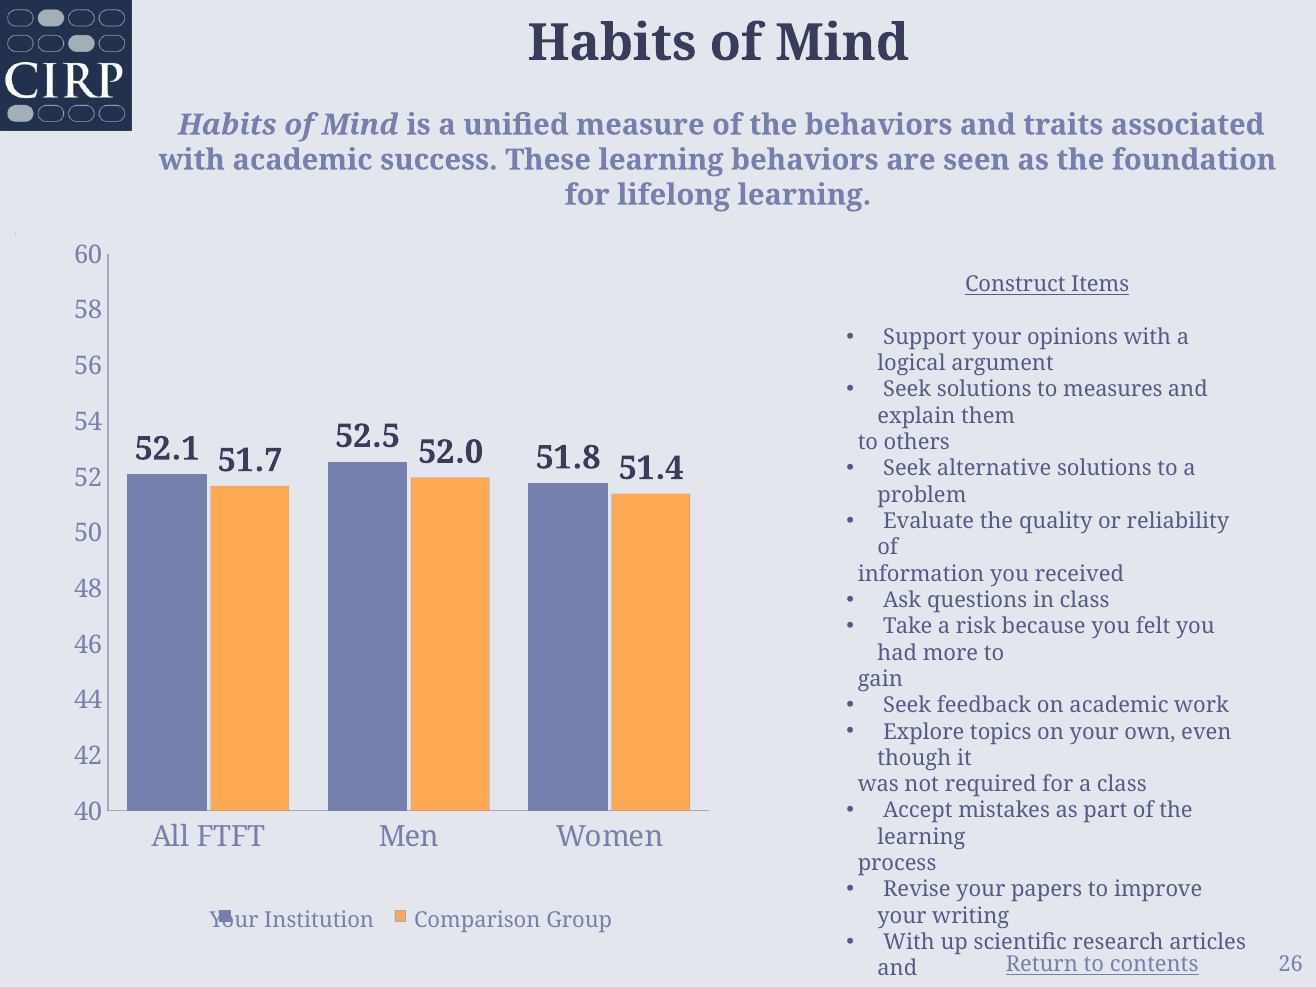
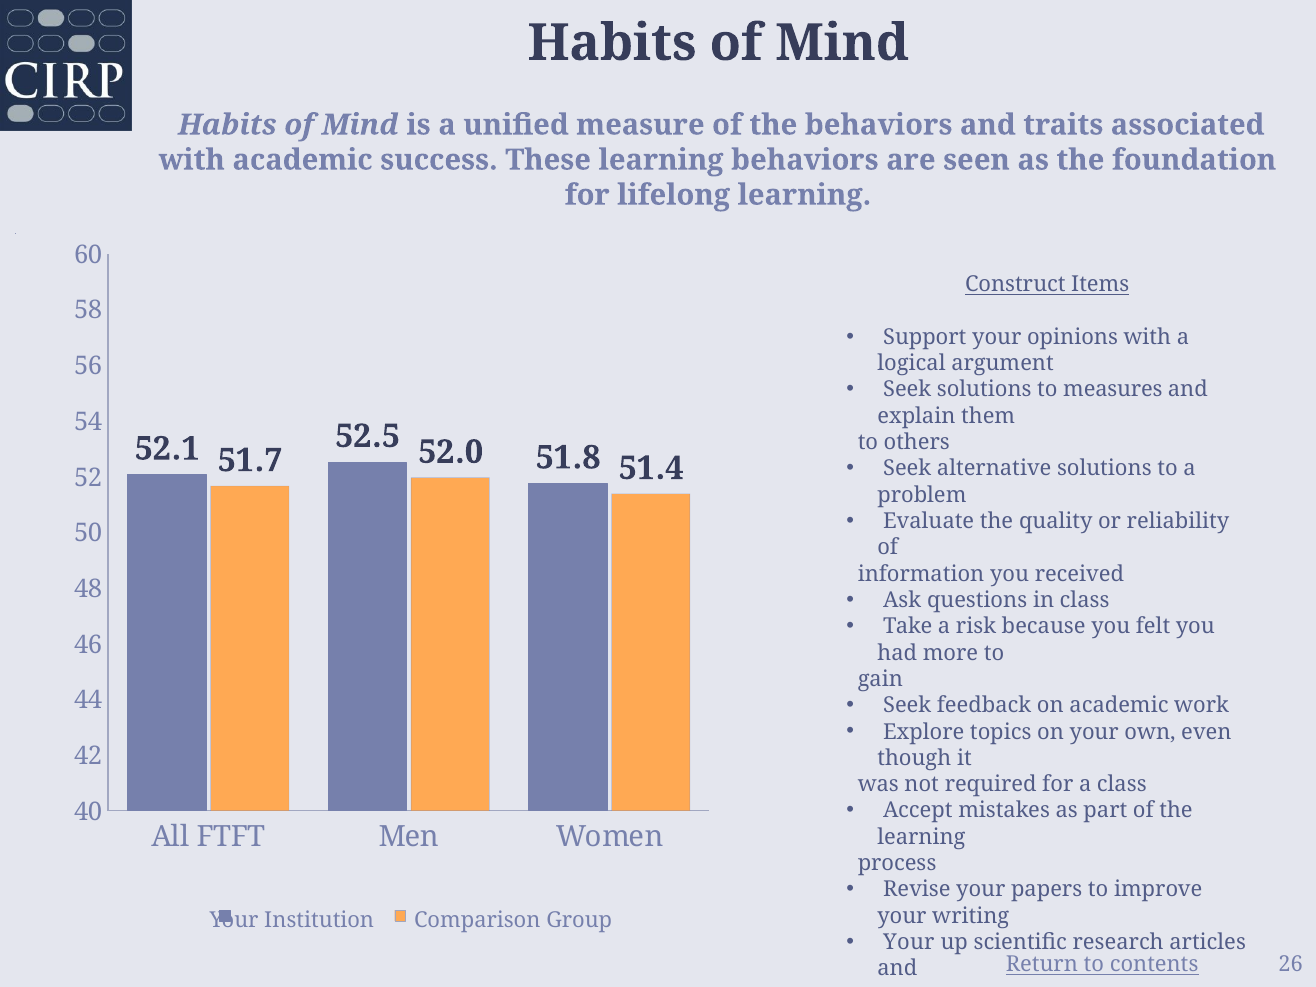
With at (909, 942): With -> Your
